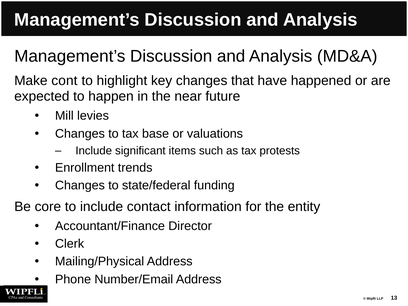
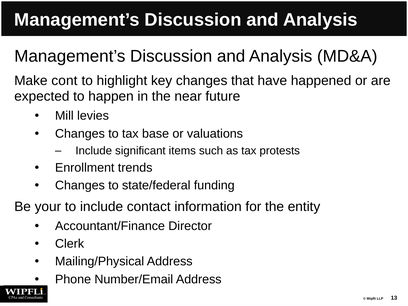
core: core -> your
